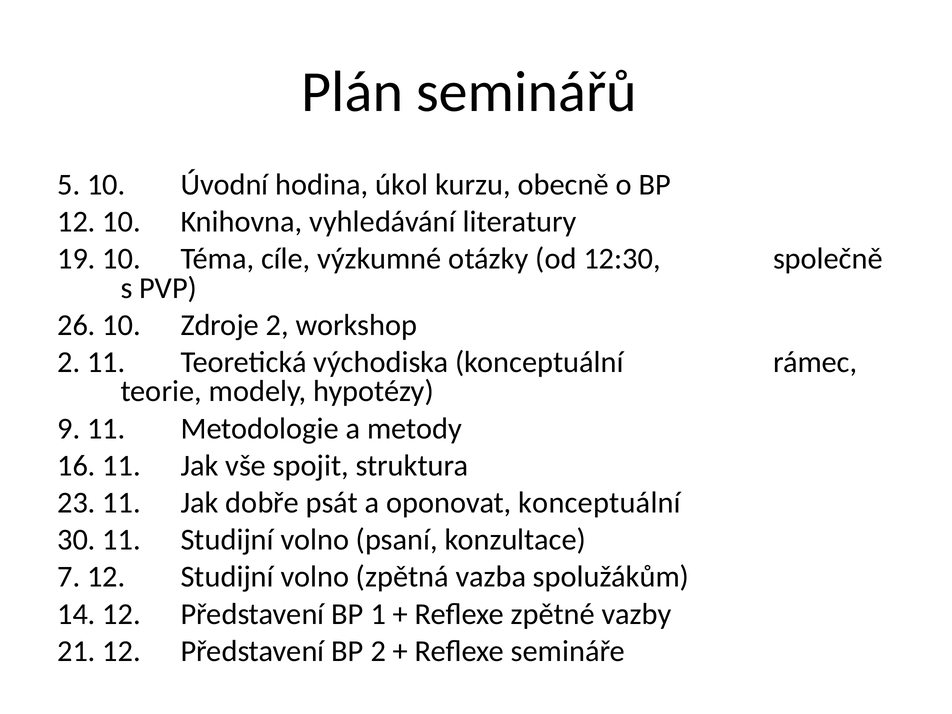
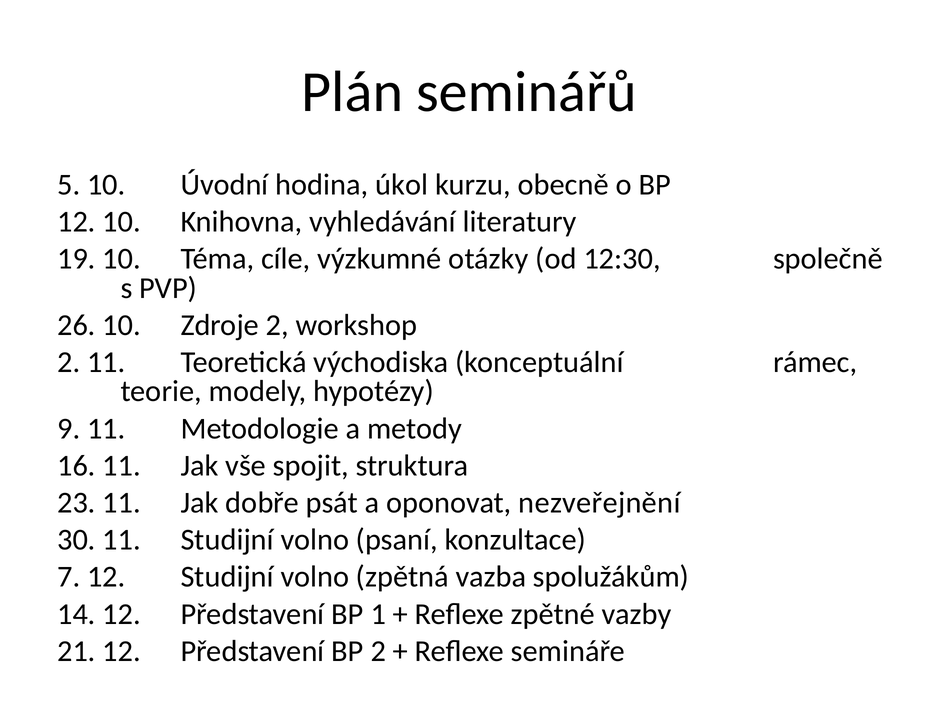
oponovat konceptuální: konceptuální -> nezveřejnění
